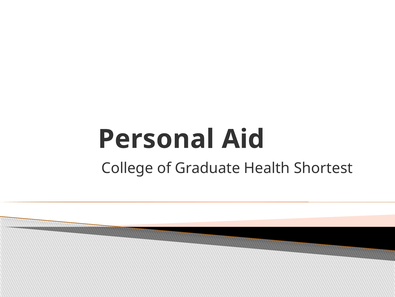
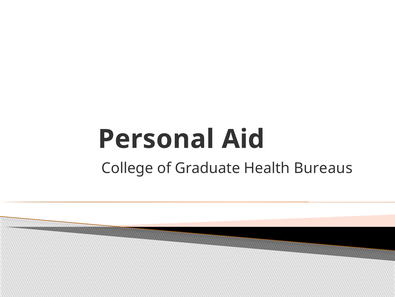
Shortest: Shortest -> Bureaus
